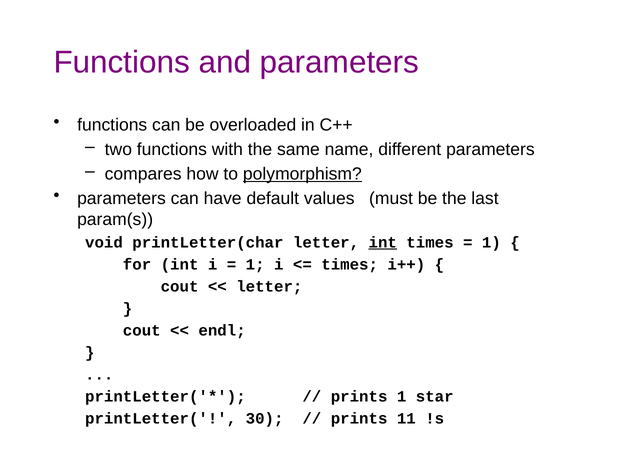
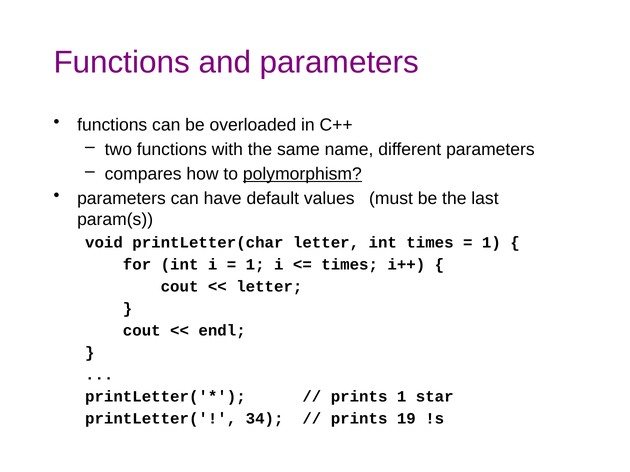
int at (383, 243) underline: present -> none
30: 30 -> 34
11: 11 -> 19
